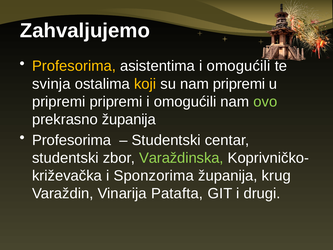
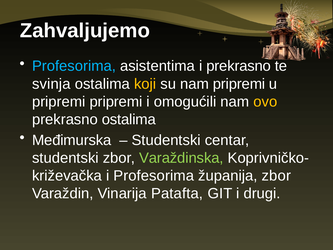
Profesorima at (74, 66) colour: yellow -> light blue
asistentima i omogućili: omogućili -> prekrasno
ovo colour: light green -> yellow
prekrasno županija: županija -> ostalima
Profesorima at (72, 140): Profesorima -> Međimurska
i Sponzorima: Sponzorima -> Profesorima
županija krug: krug -> zbor
